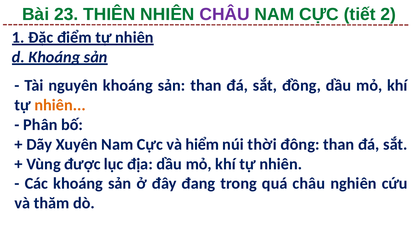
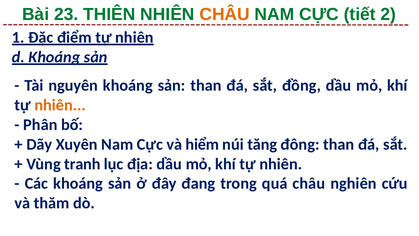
CHÂU at (225, 14) colour: purple -> orange
thời: thời -> tăng
được: được -> tranh
